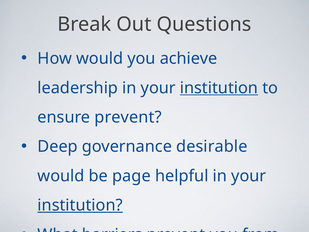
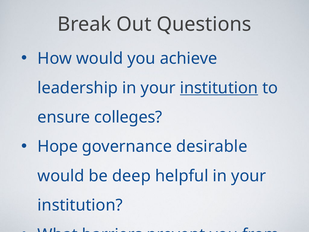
ensure prevent: prevent -> colleges
Deep: Deep -> Hope
page: page -> deep
institution at (80, 205) underline: present -> none
